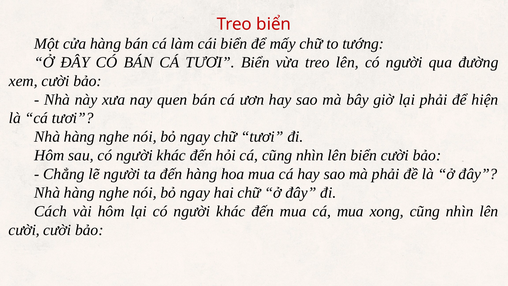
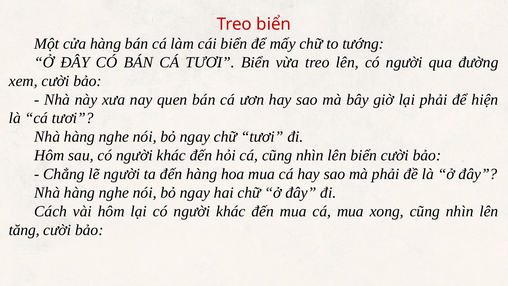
cười at (24, 230): cười -> tăng
